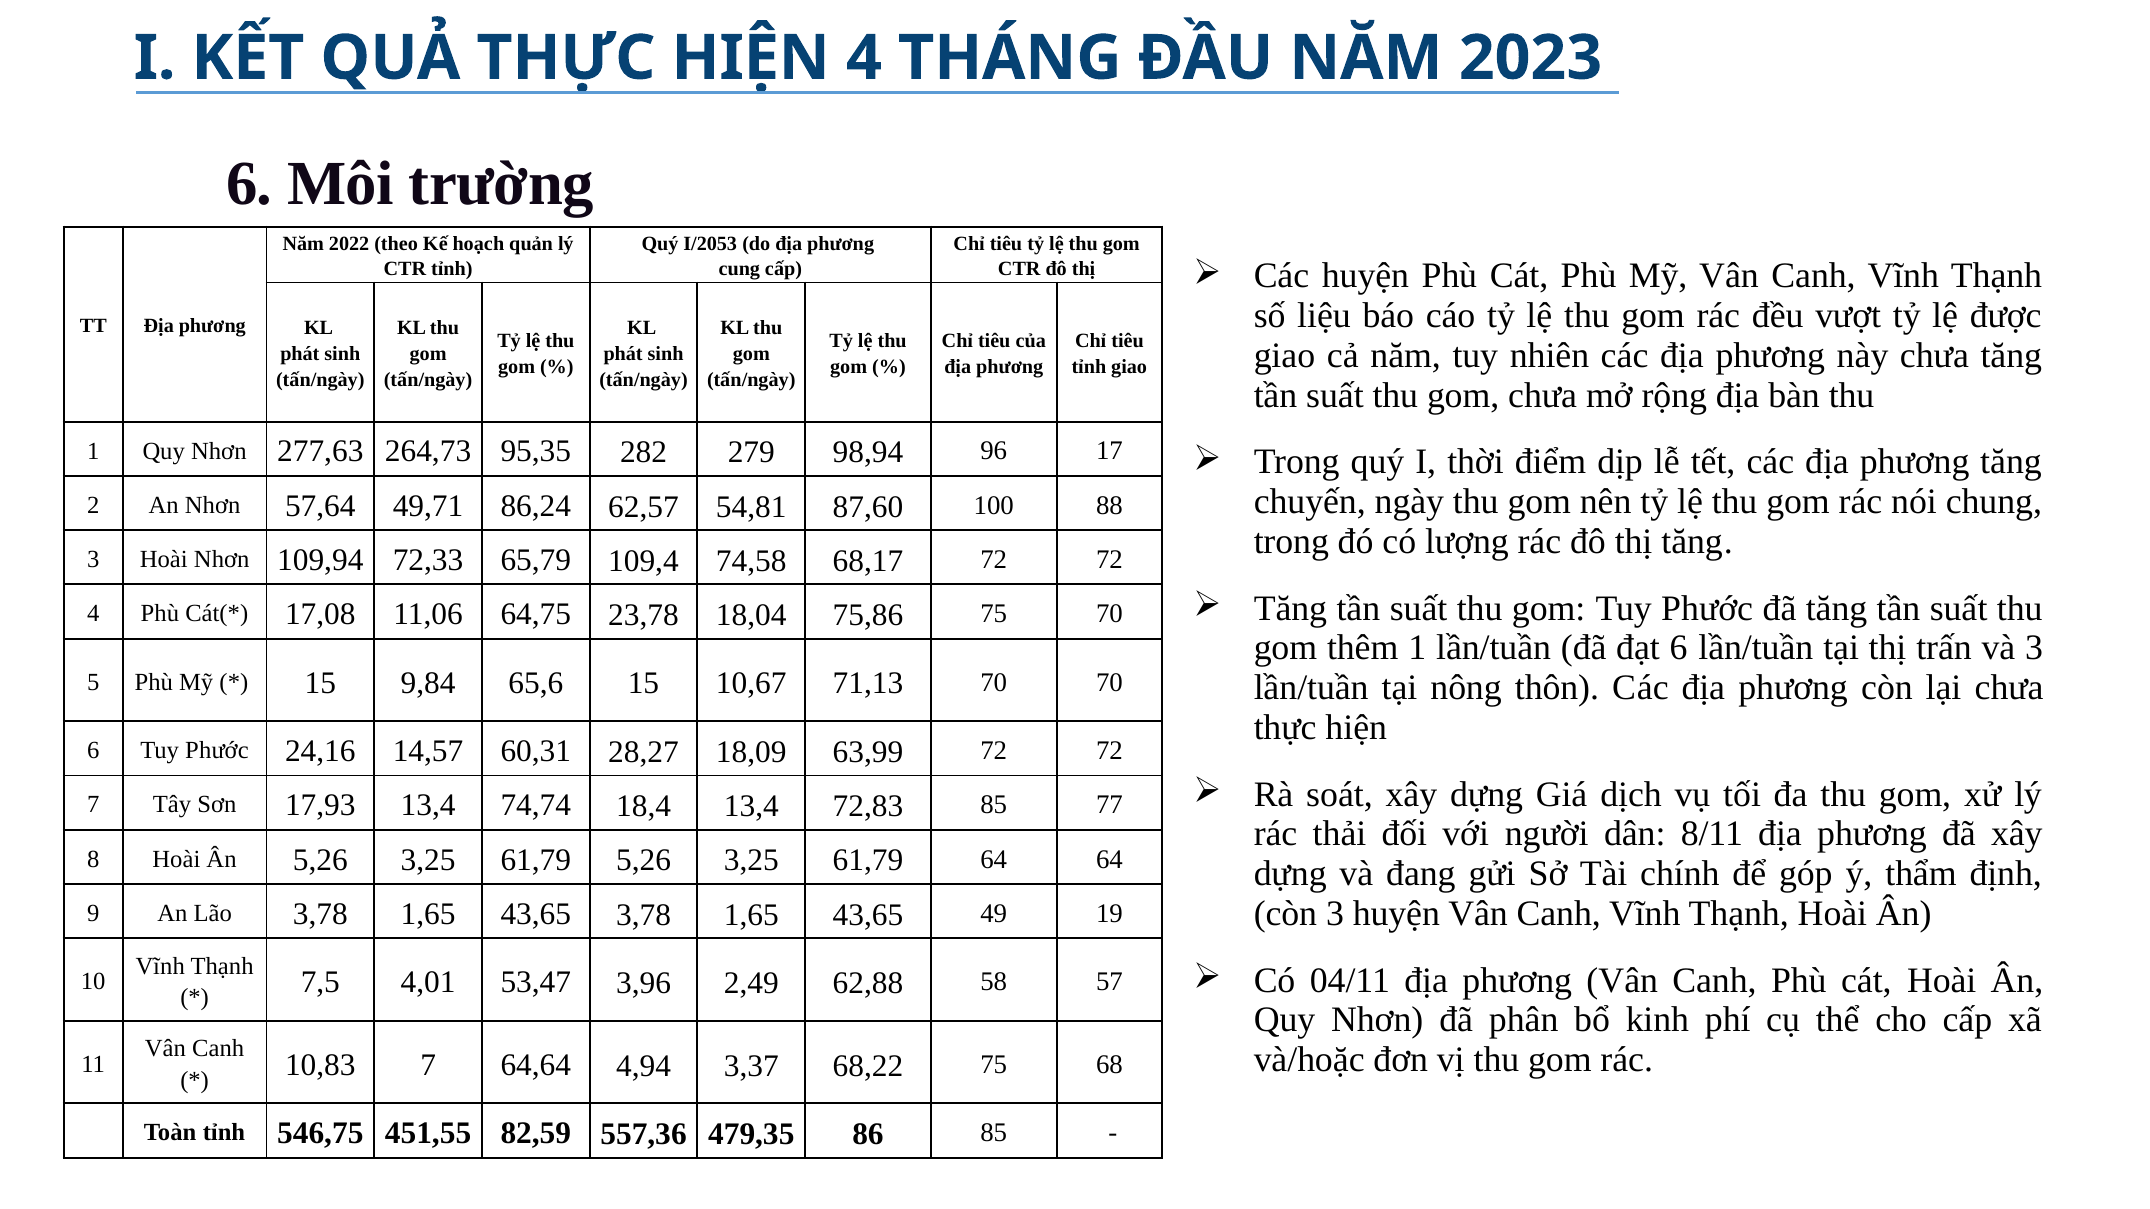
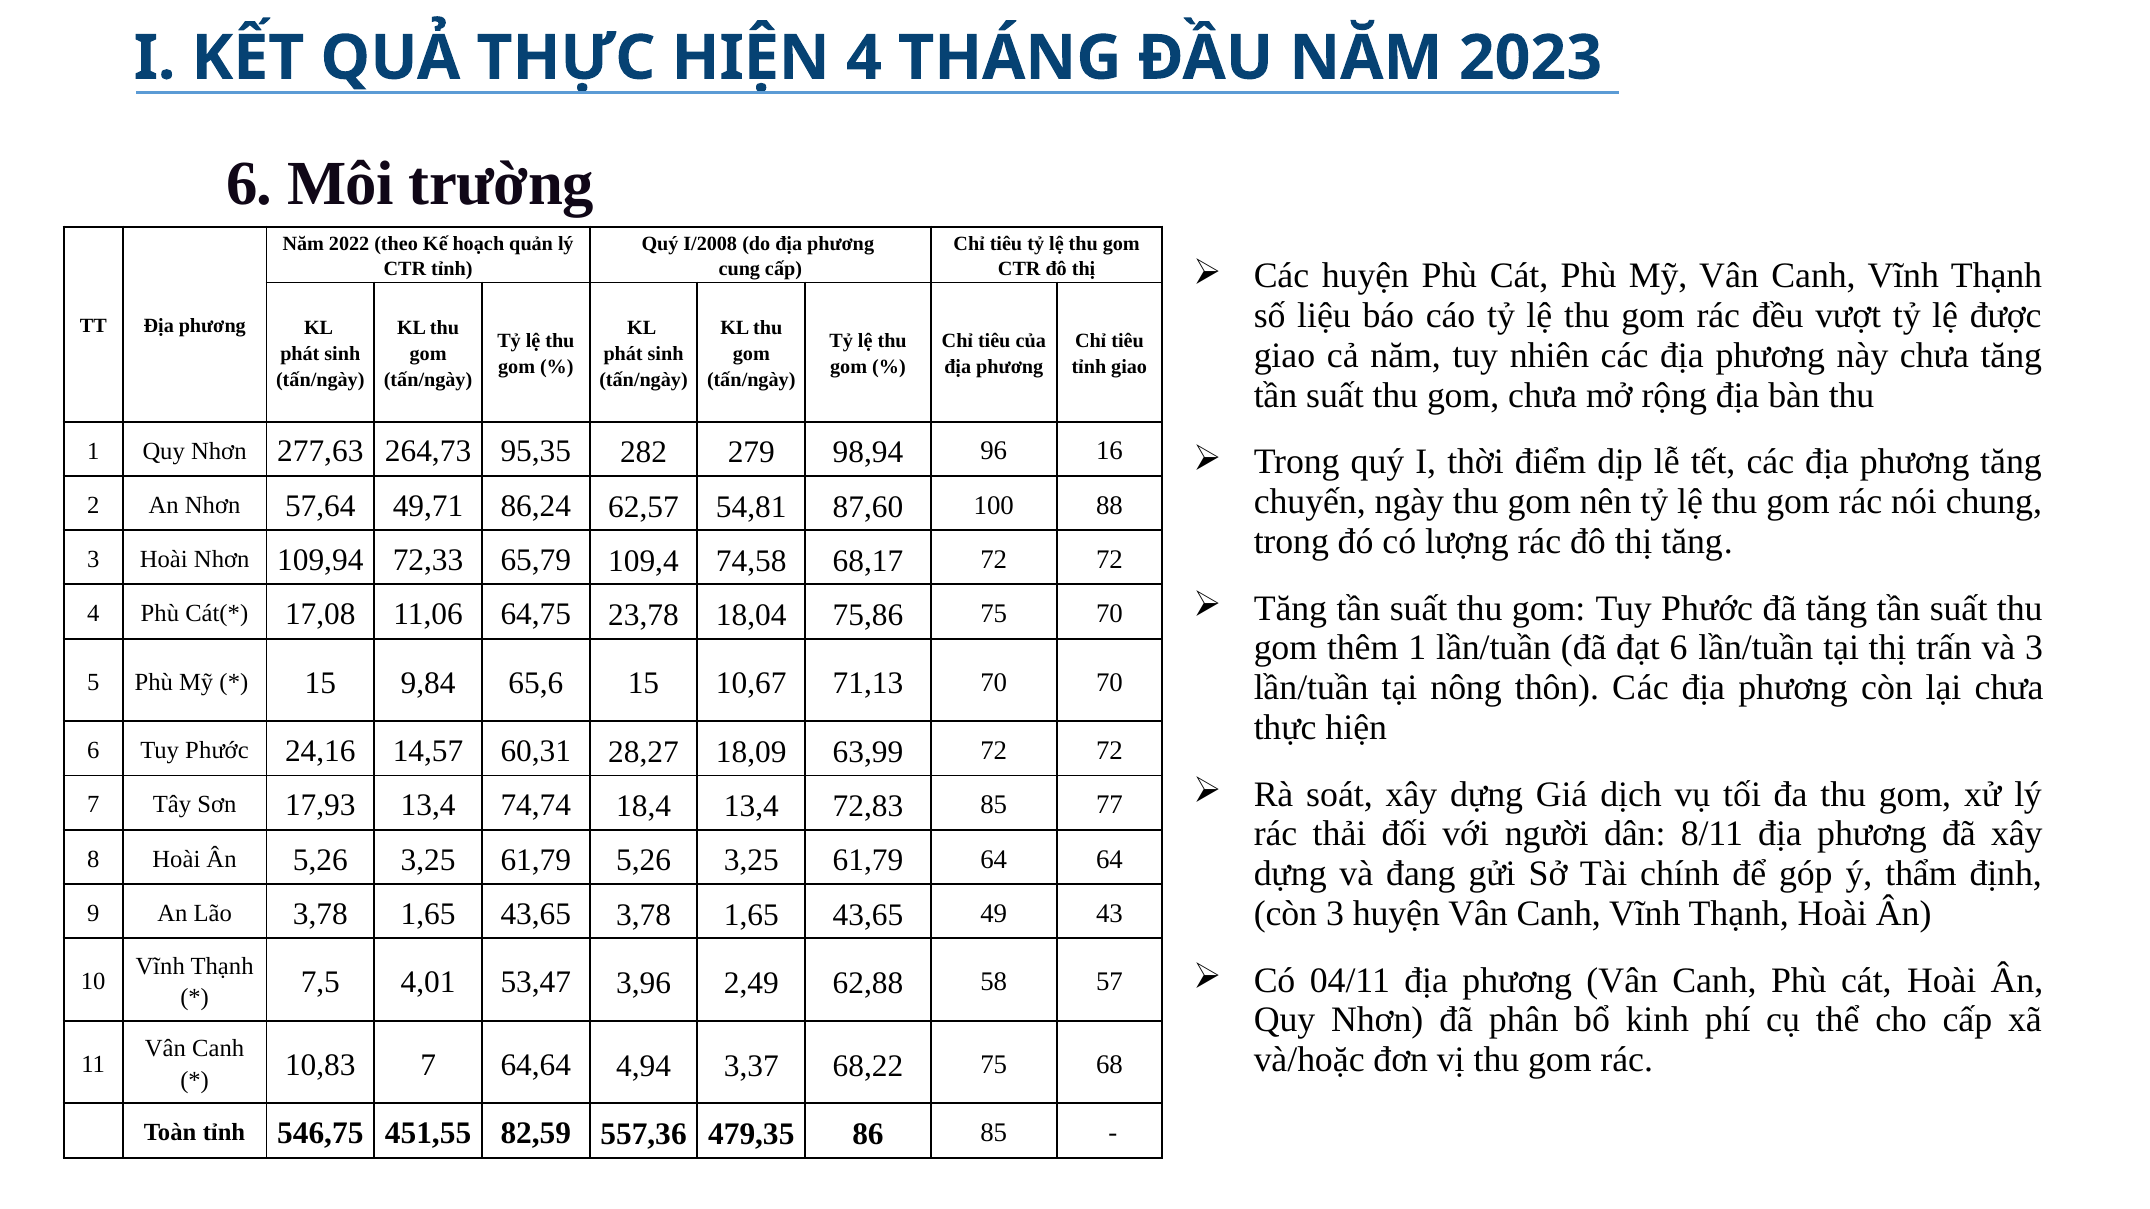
I/2053: I/2053 -> I/2008
17: 17 -> 16
19: 19 -> 43
